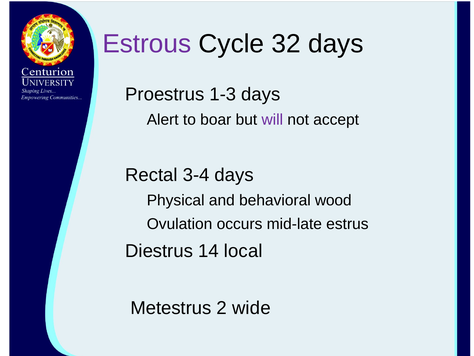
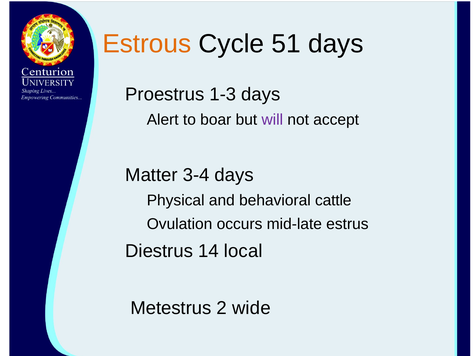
Estrous colour: purple -> orange
32: 32 -> 51
Rectal: Rectal -> Matter
wood: wood -> cattle
